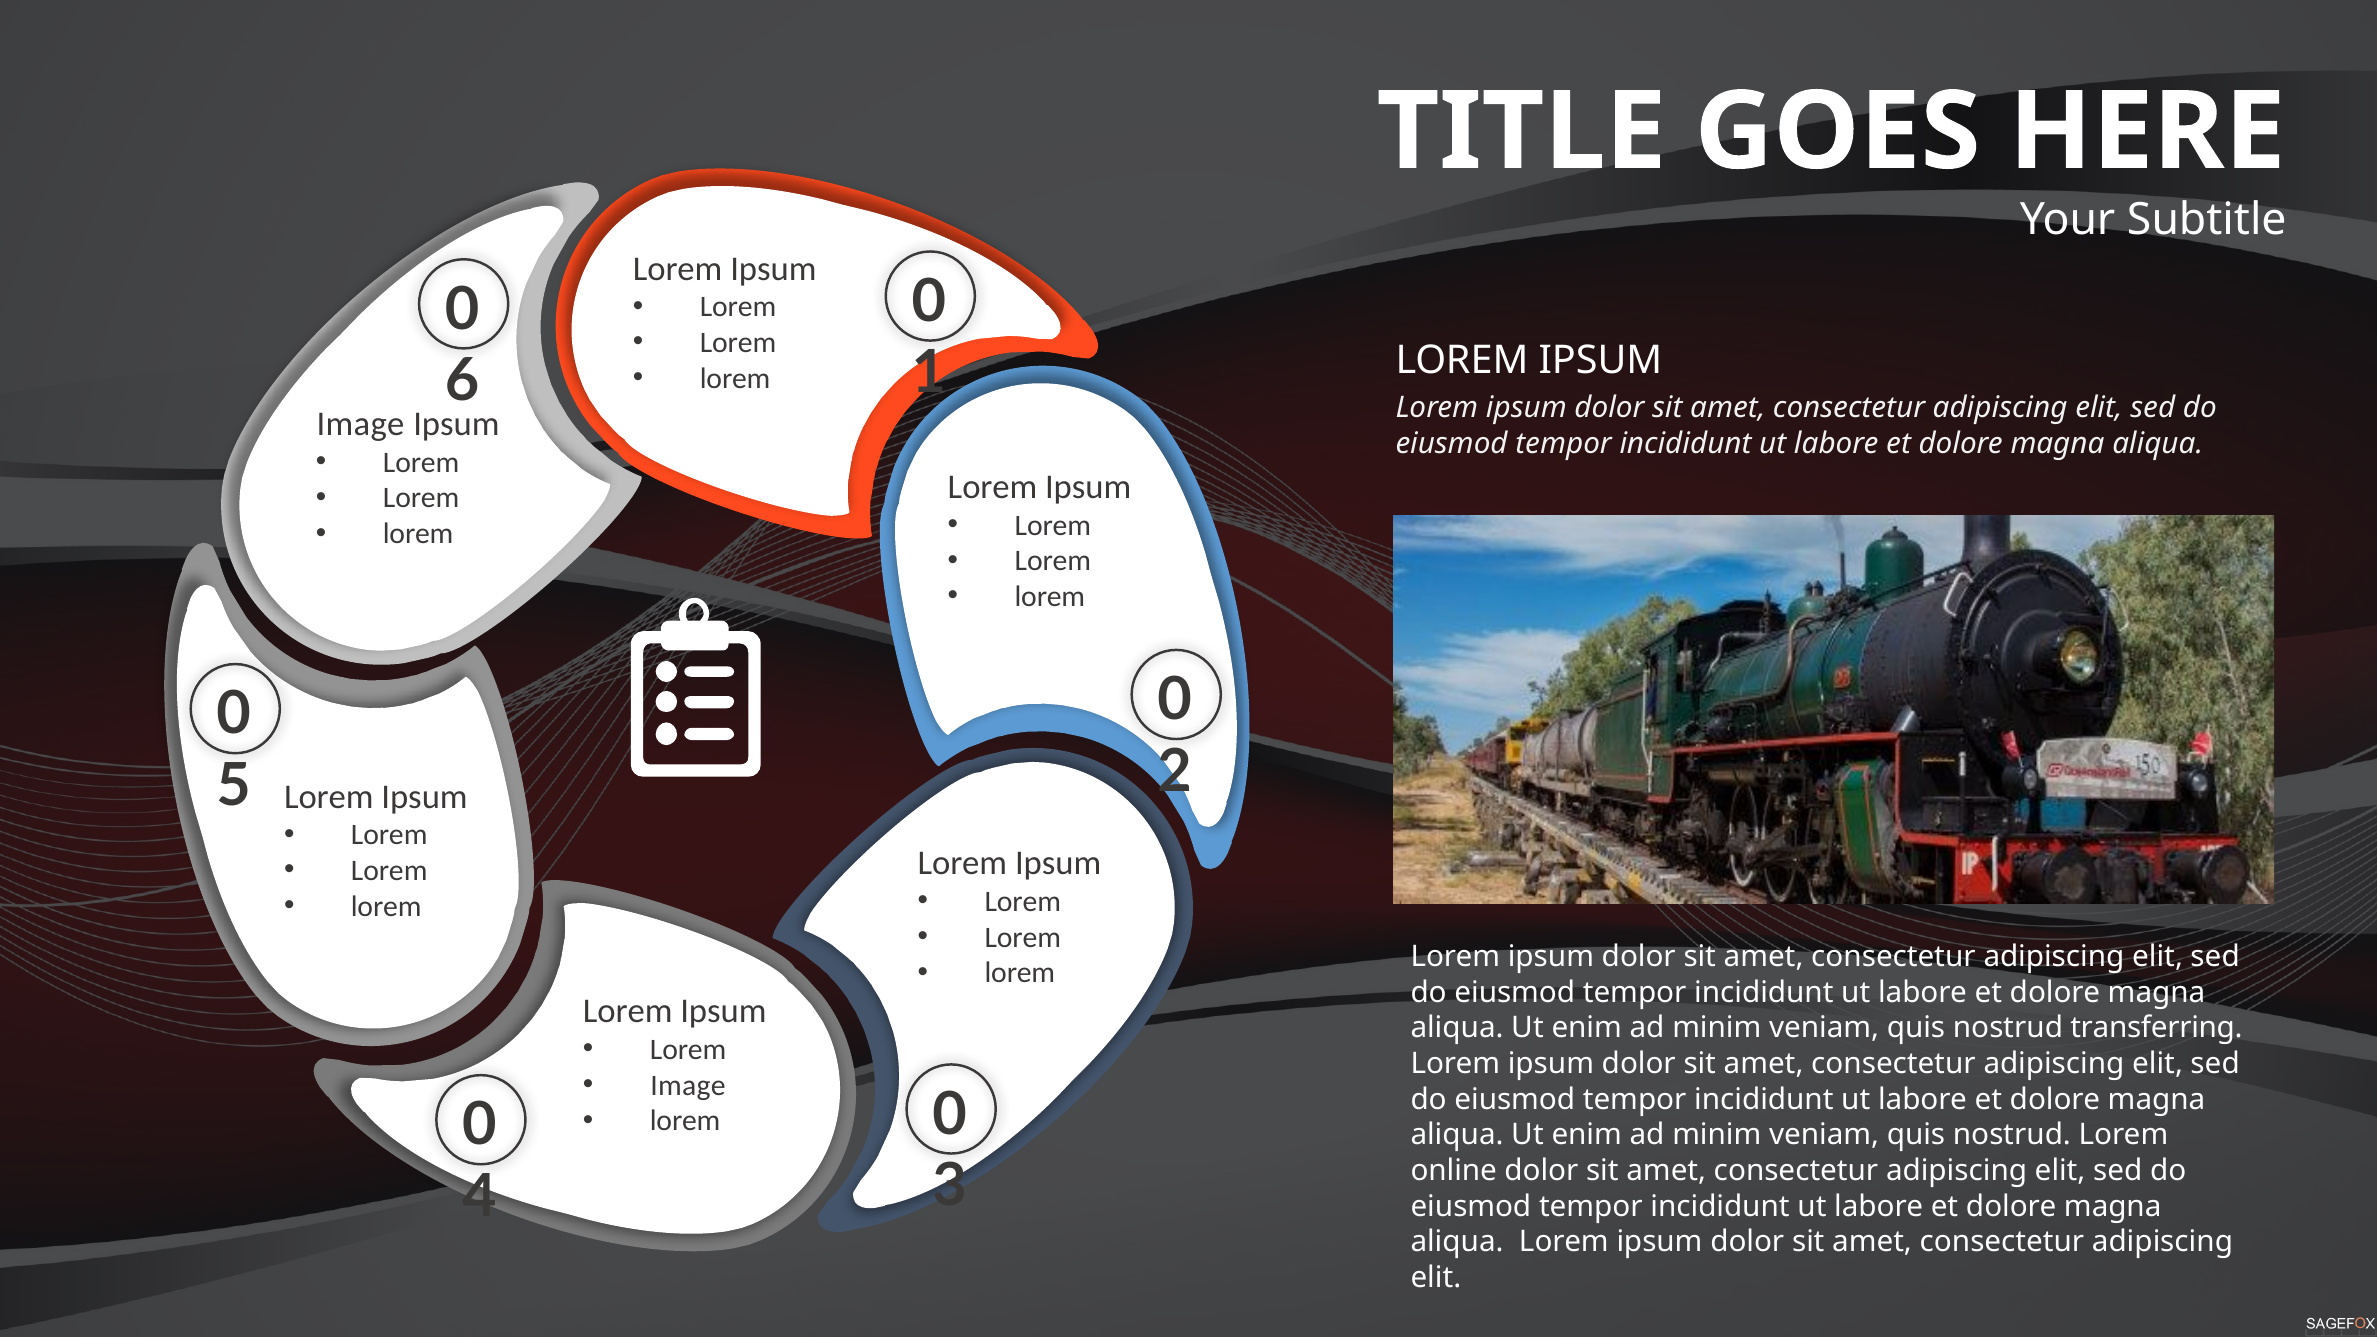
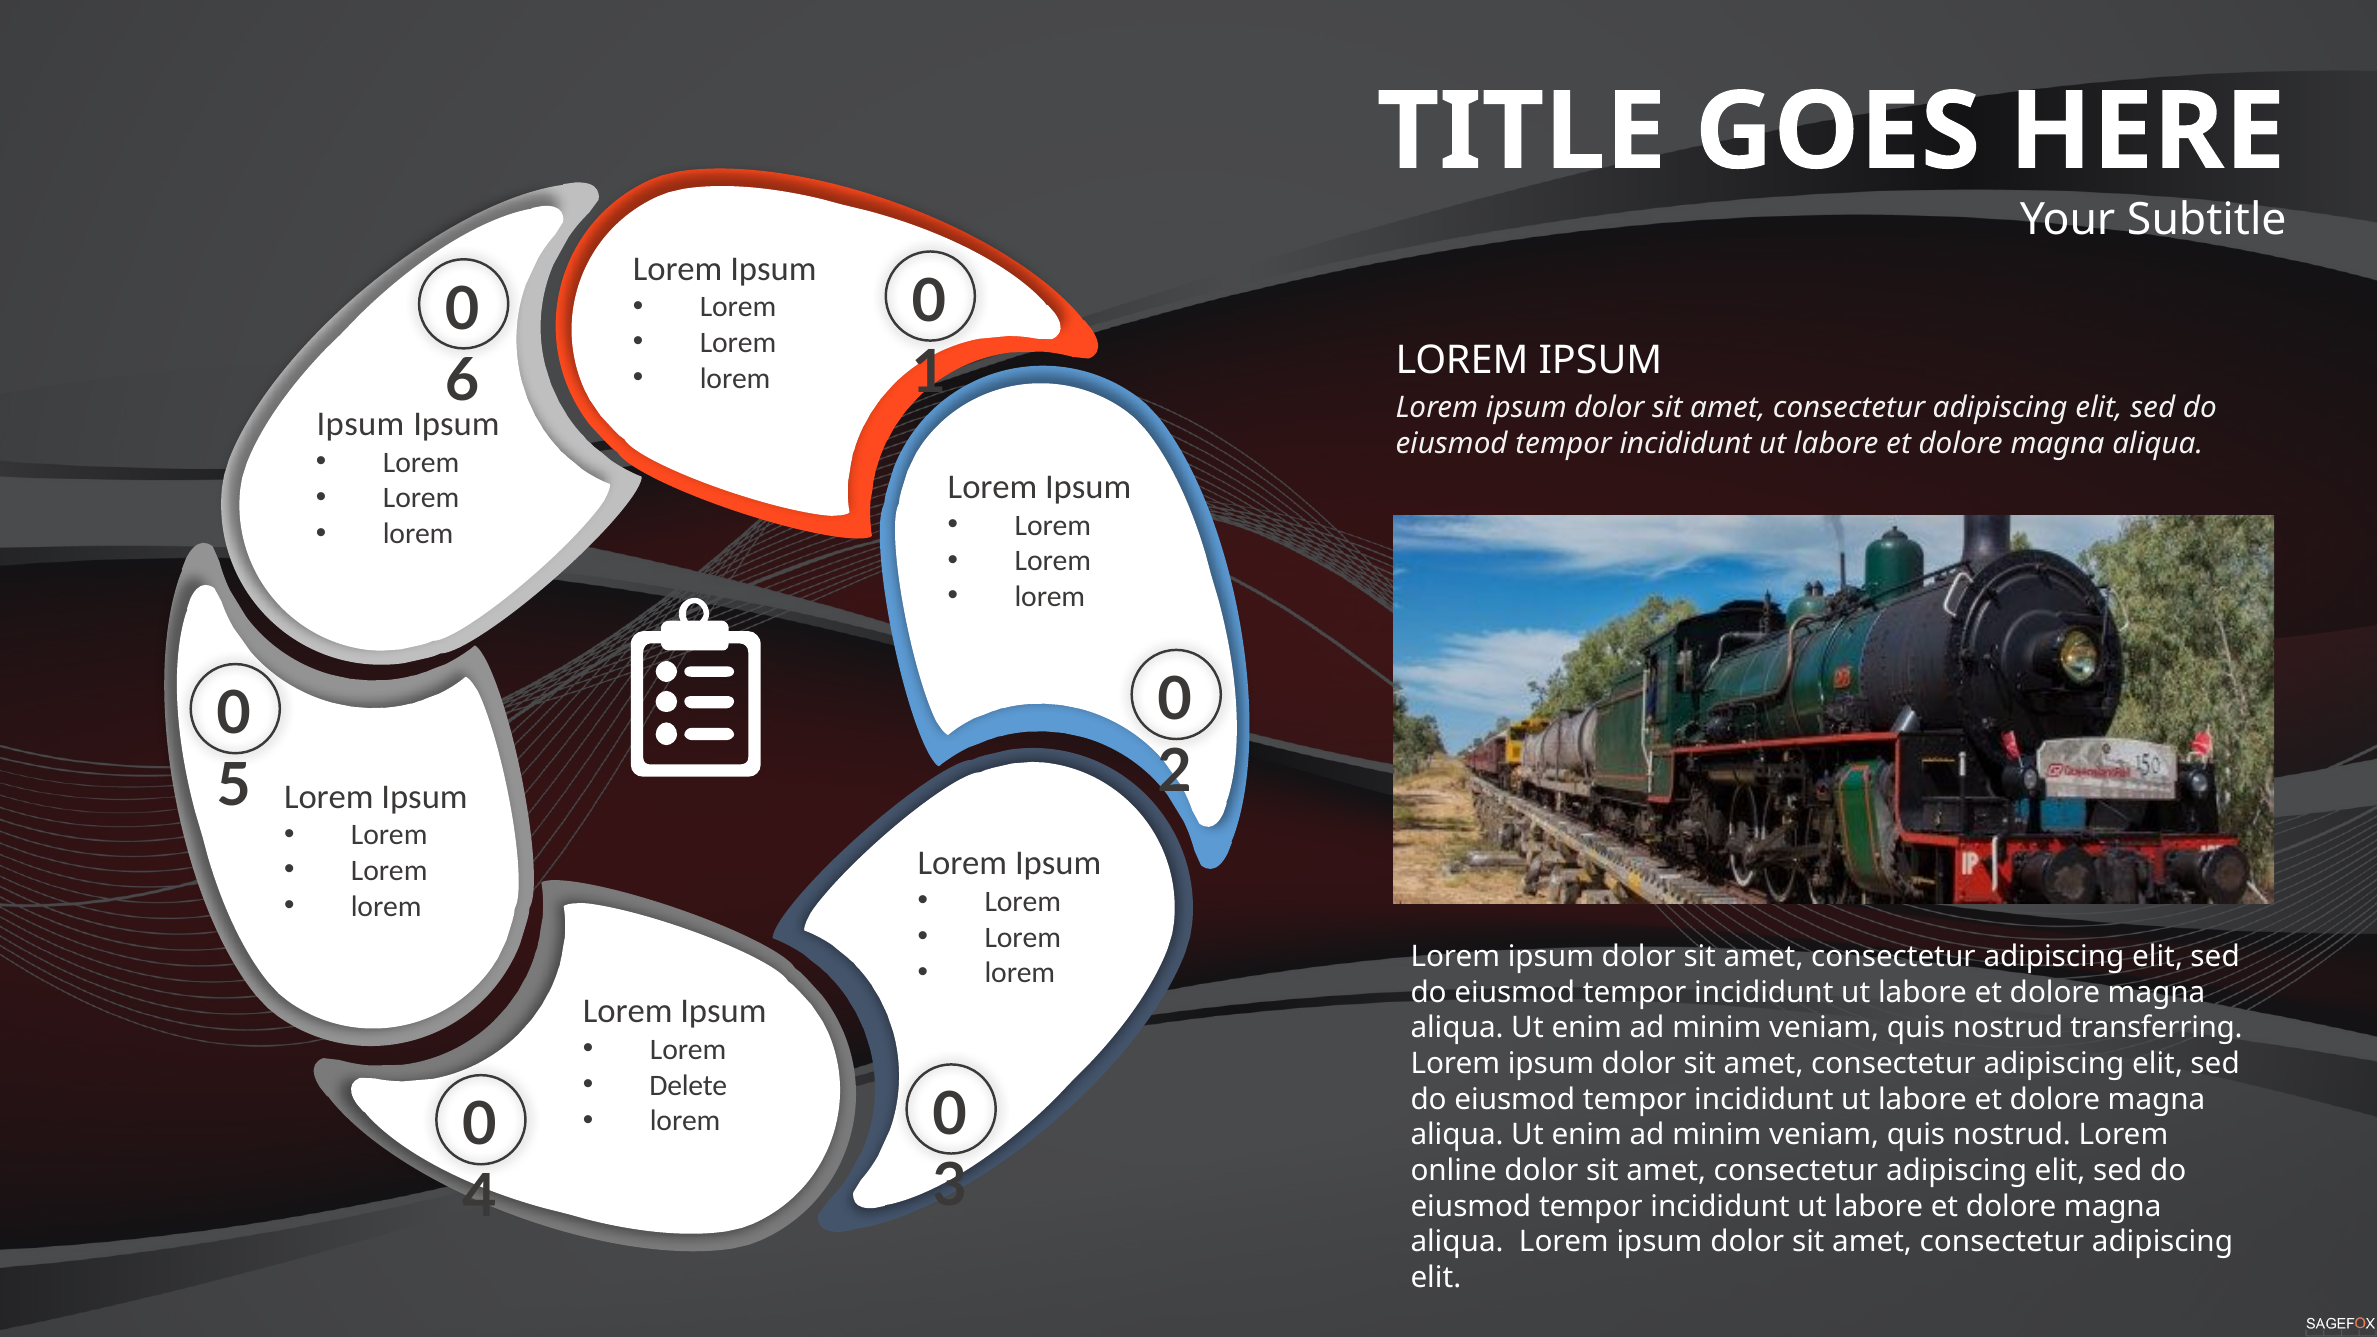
Image at (361, 424): Image -> Ipsum
Image at (688, 1085): Image -> Delete
